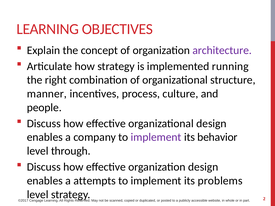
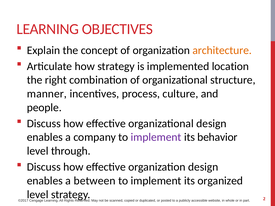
architecture colour: purple -> orange
running: running -> location
attempts: attempts -> between
problems: problems -> organized
